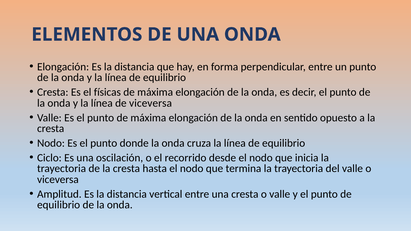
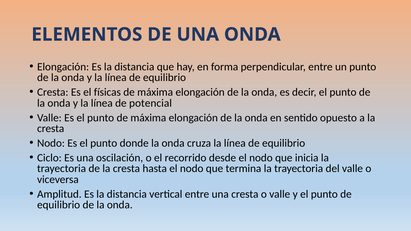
de viceversa: viceversa -> potencial
